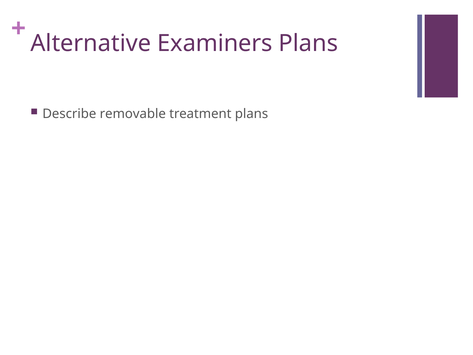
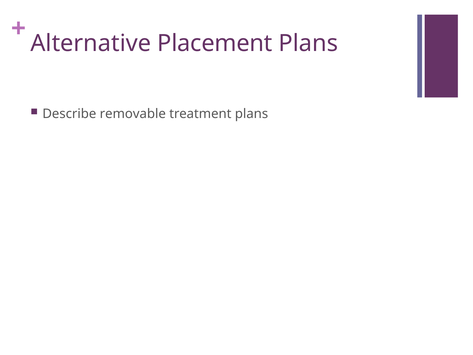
Examiners: Examiners -> Placement
